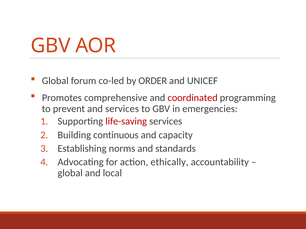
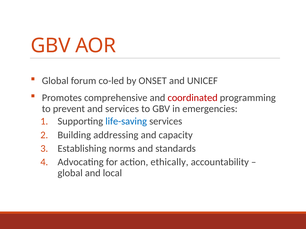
ORDER: ORDER -> ONSET
life-saving colour: red -> blue
continuous: continuous -> addressing
